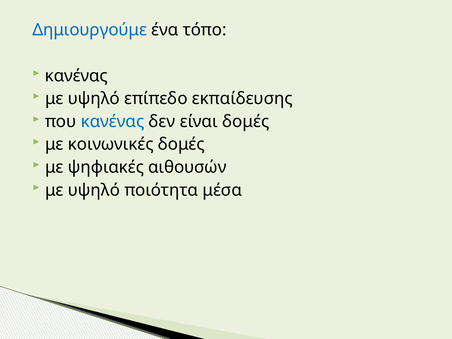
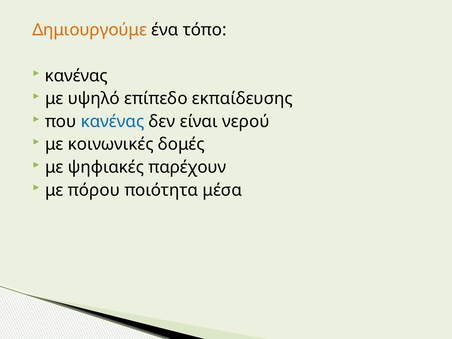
Δημιουργούμε colour: blue -> orange
είναι δομές: δομές -> νερού
αιθουσών: αιθουσών -> παρέχουν
υψηλό at (94, 190): υψηλό -> πόρου
